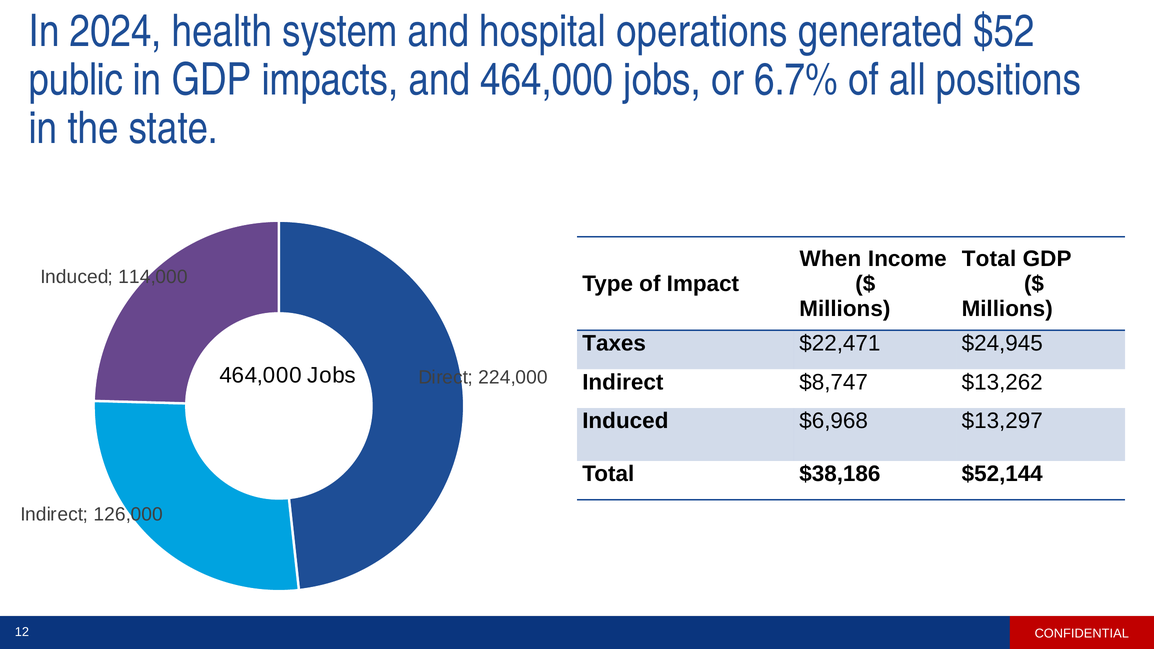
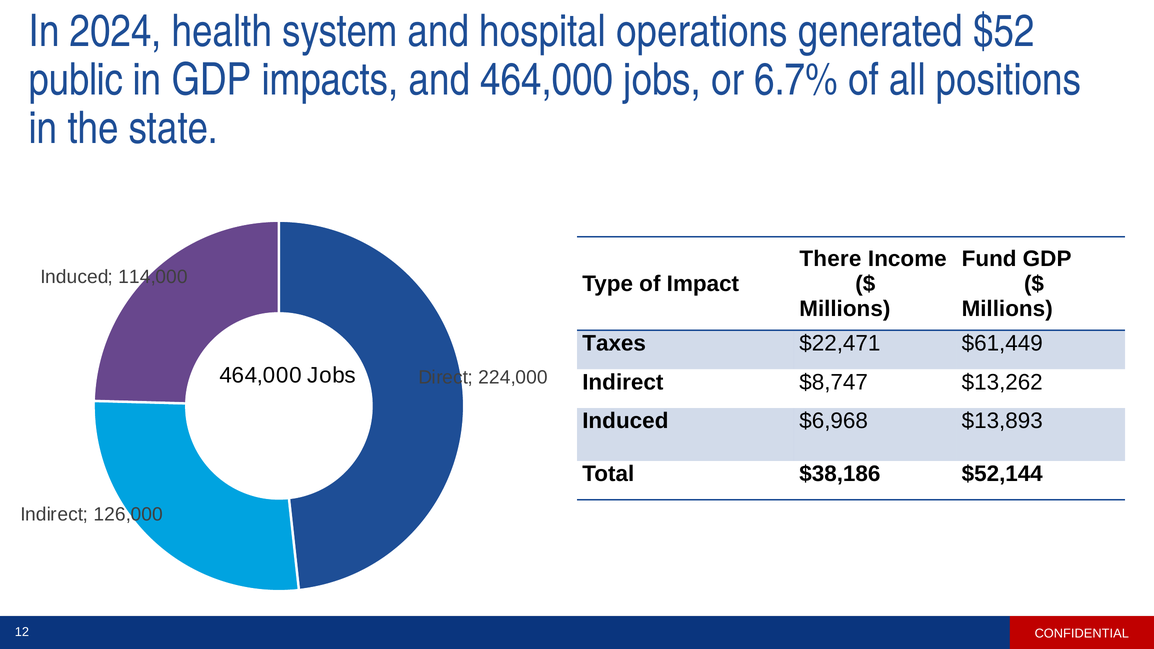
When: When -> There
Total at (989, 259): Total -> Fund
$24,945: $24,945 -> $61,449
$13,297: $13,297 -> $13,893
